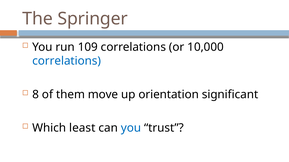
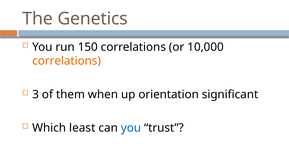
Springer: Springer -> Genetics
109: 109 -> 150
correlations at (67, 61) colour: blue -> orange
8: 8 -> 3
move: move -> when
